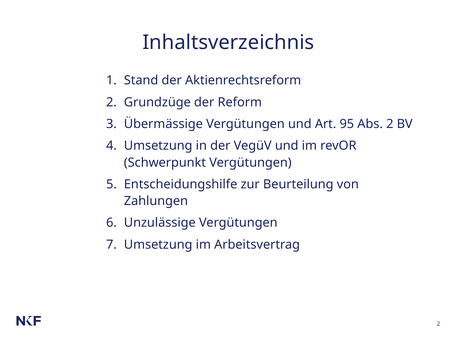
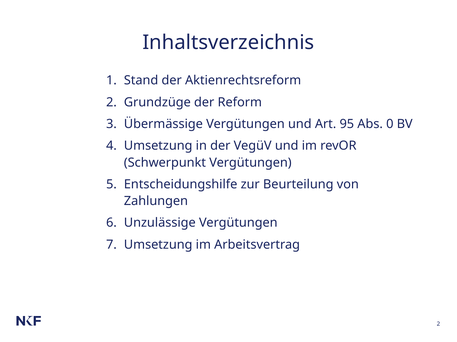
Abs 2: 2 -> 0
